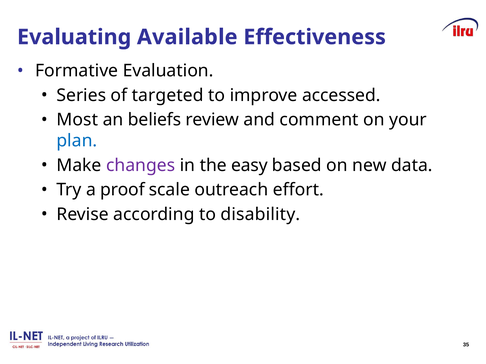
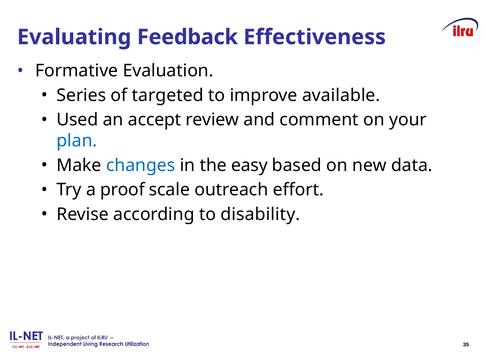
Available: Available -> Feedback
accessed: accessed -> available
Most: Most -> Used
beliefs: beliefs -> accept
changes colour: purple -> blue
